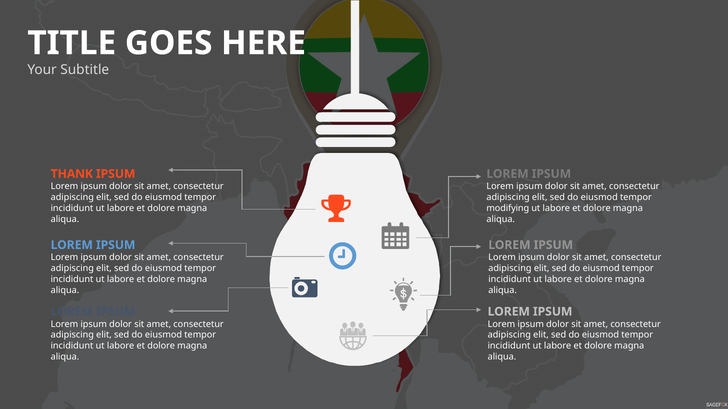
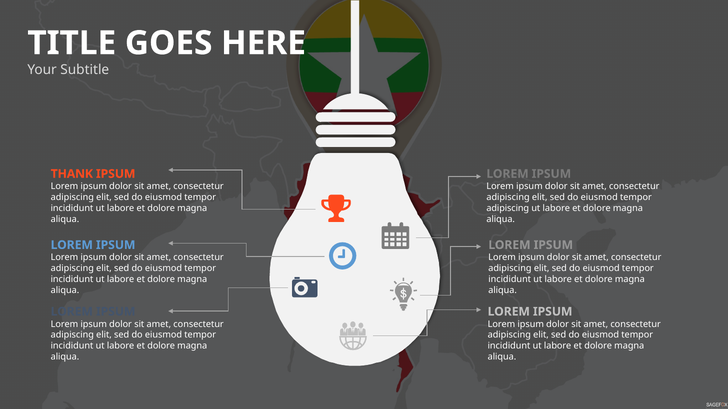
modifying at (508, 208): modifying -> adipiscing
